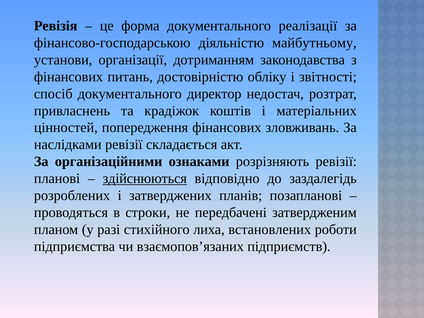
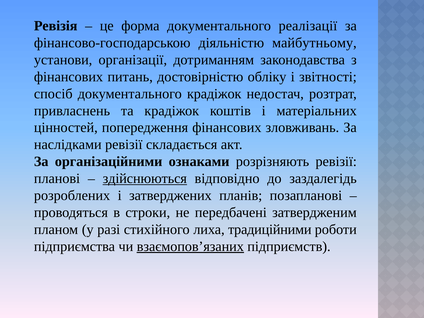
документального директор: директор -> крадіжок
встановлених: встановлених -> традиційними
взаємопов’язаних underline: none -> present
